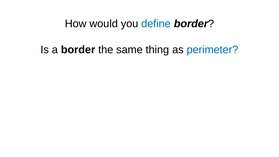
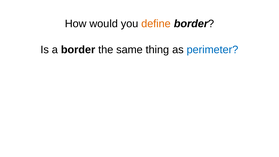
define colour: blue -> orange
